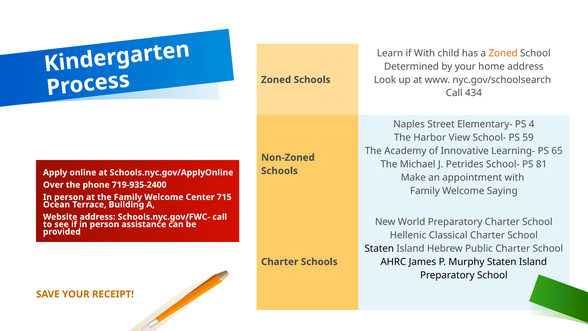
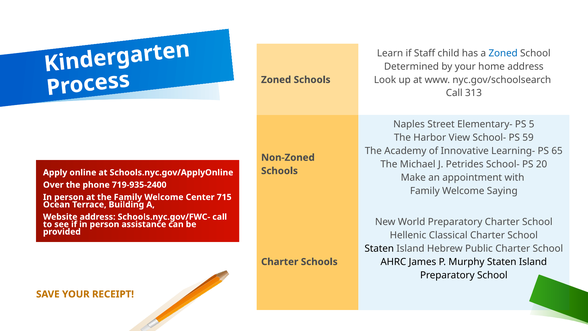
if With: With -> Staff
Zoned at (503, 53) colour: orange -> blue
434: 434 -> 313
4: 4 -> 5
81: 81 -> 20
